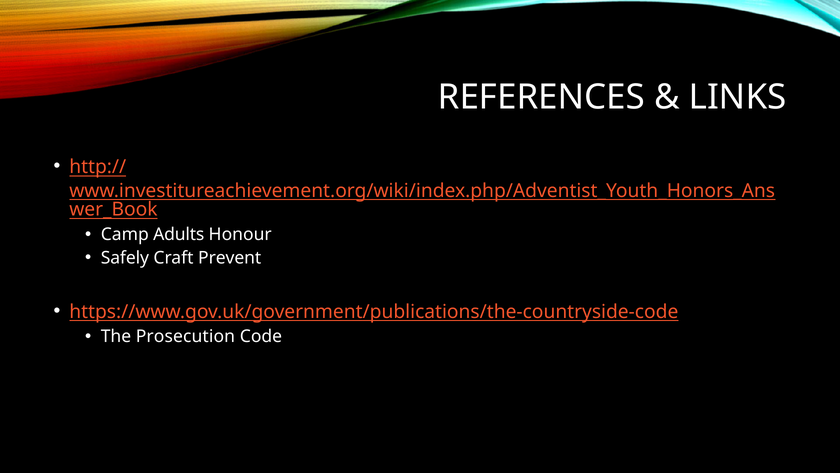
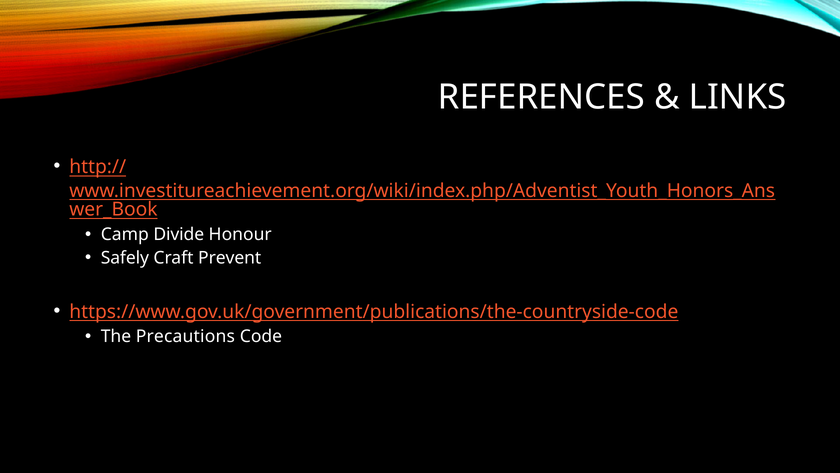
Adults: Adults -> Divide
Prosecution: Prosecution -> Precautions
